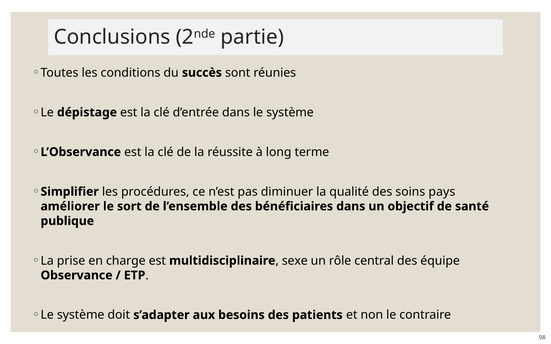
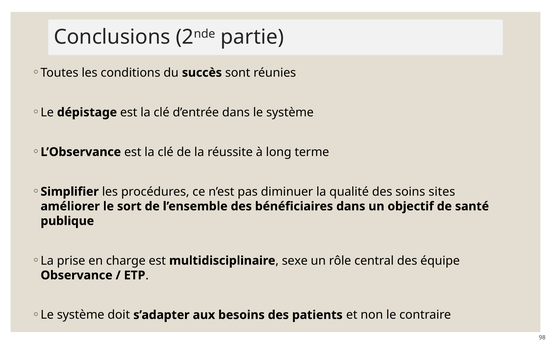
pays: pays -> sites
